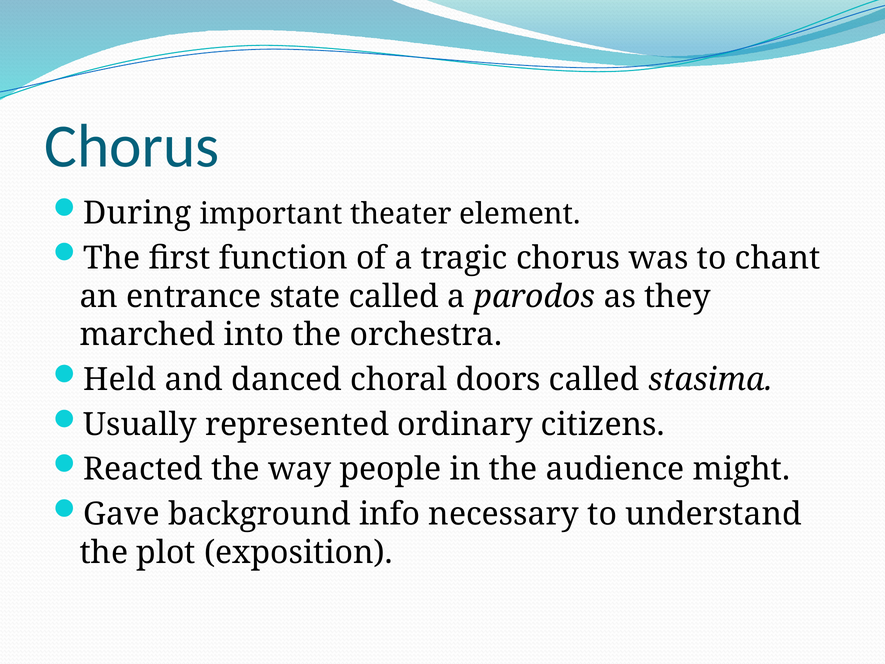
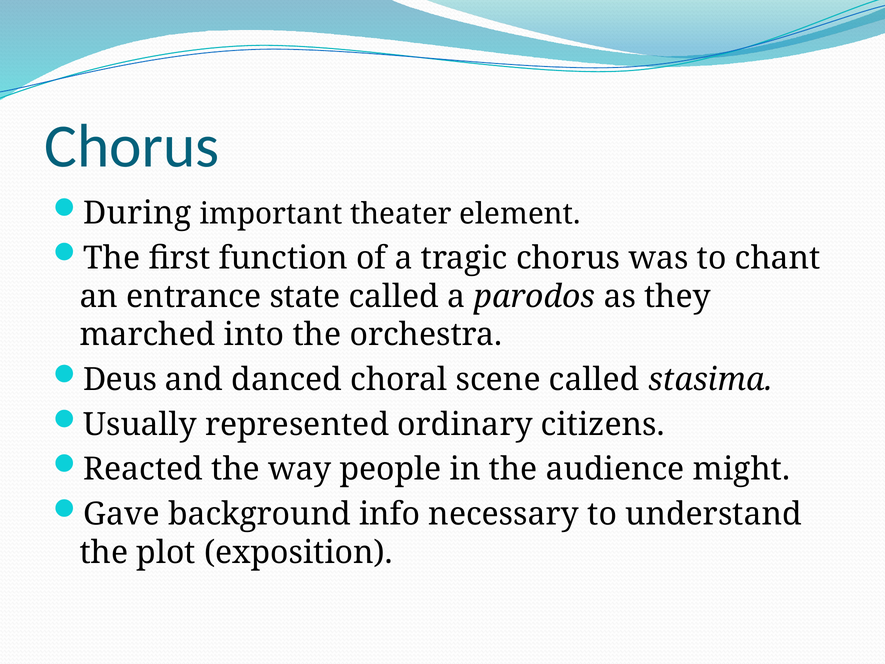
Held: Held -> Deus
doors: doors -> scene
